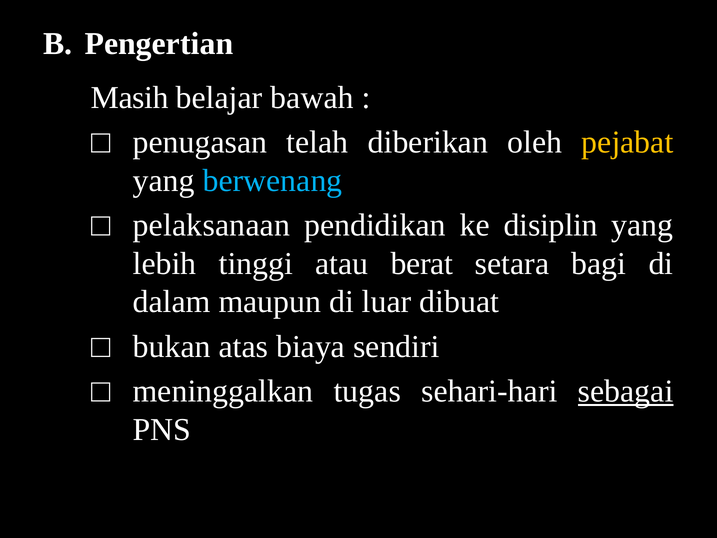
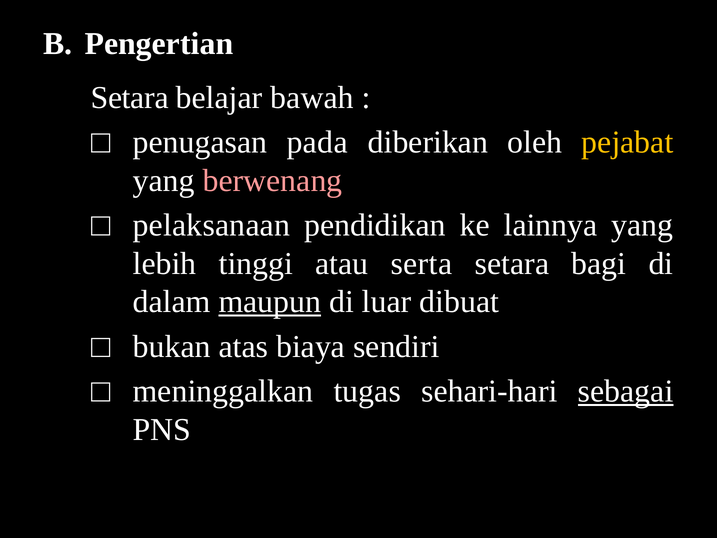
Masih at (130, 98): Masih -> Setara
telah: telah -> pada
berwenang colour: light blue -> pink
disiplin: disiplin -> lainnya
berat: berat -> serta
maupun underline: none -> present
